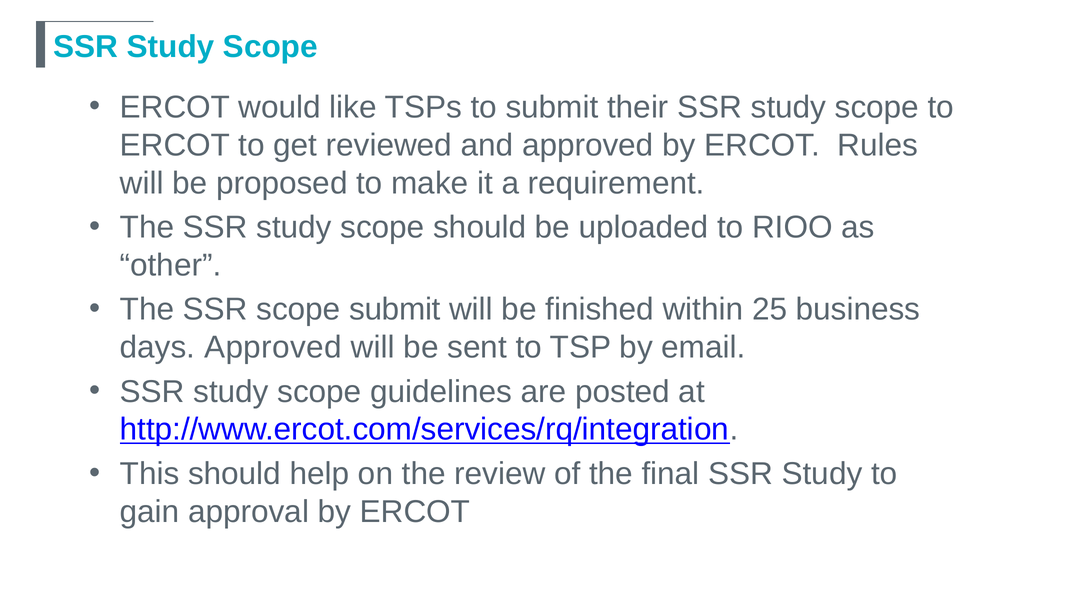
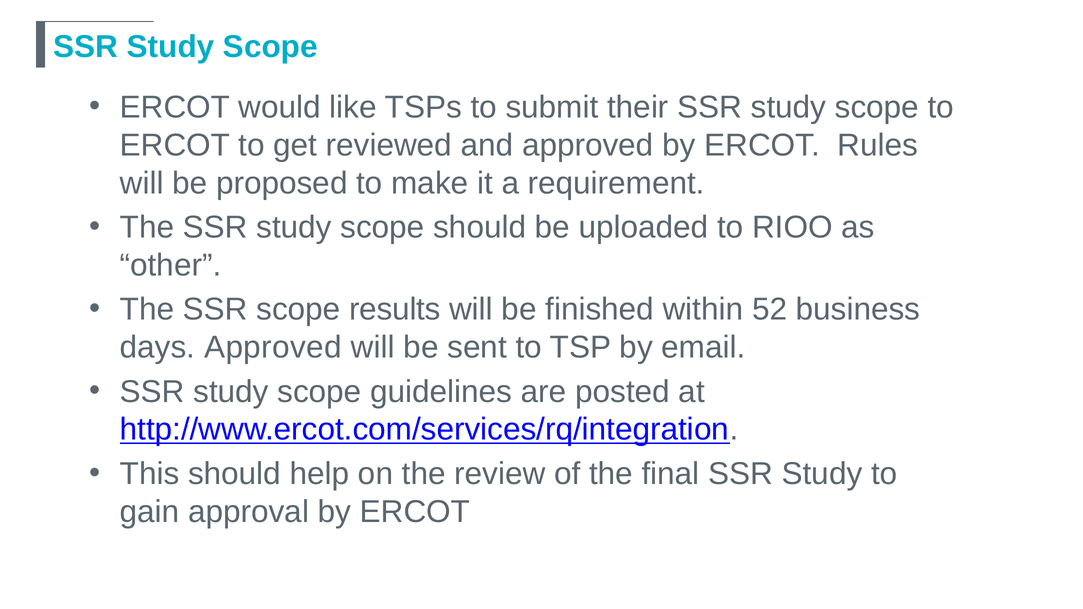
scope submit: submit -> results
25: 25 -> 52
